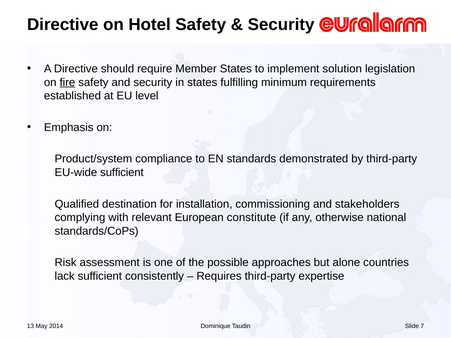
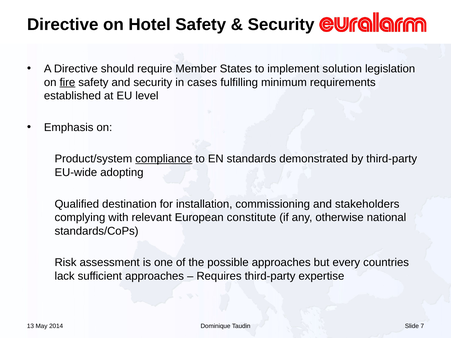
in states: states -> cases
compliance underline: none -> present
EU-wide sufficient: sufficient -> adopting
alone: alone -> every
sufficient consistently: consistently -> approaches
